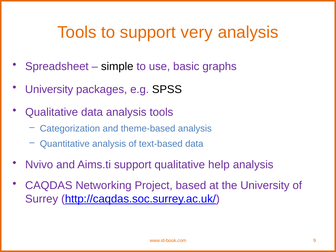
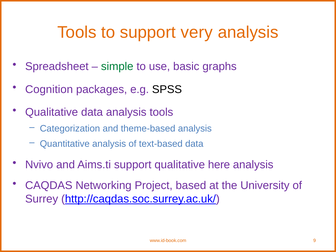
simple colour: black -> green
University at (49, 89): University -> Cognition
help: help -> here
